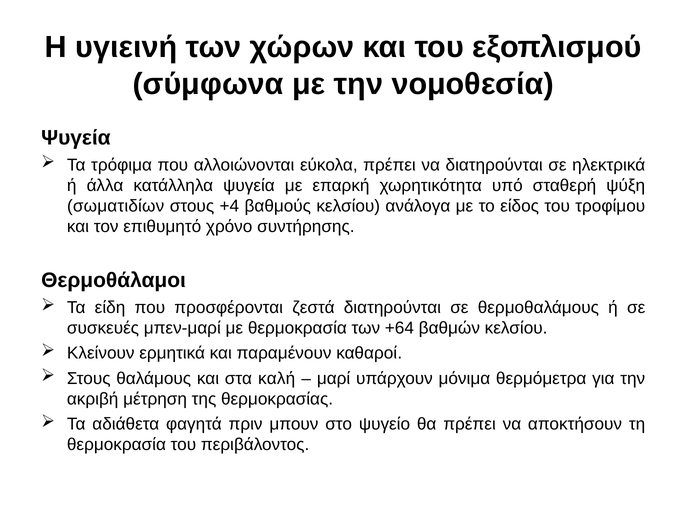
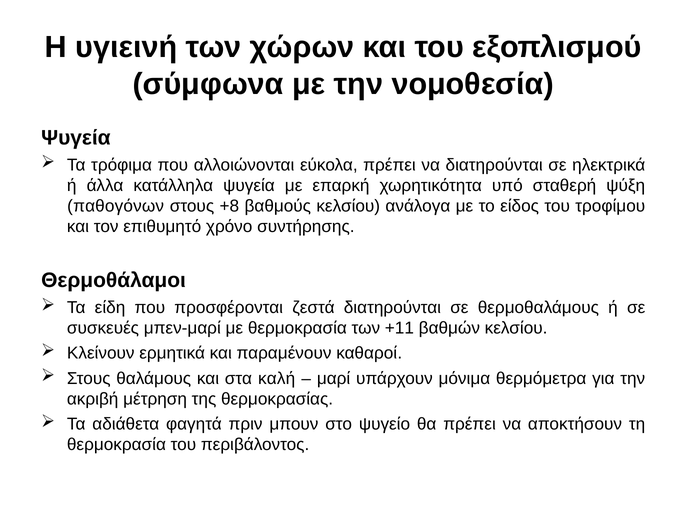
σωματιδίων: σωματιδίων -> παθογόνων
+4: +4 -> +8
+64: +64 -> +11
